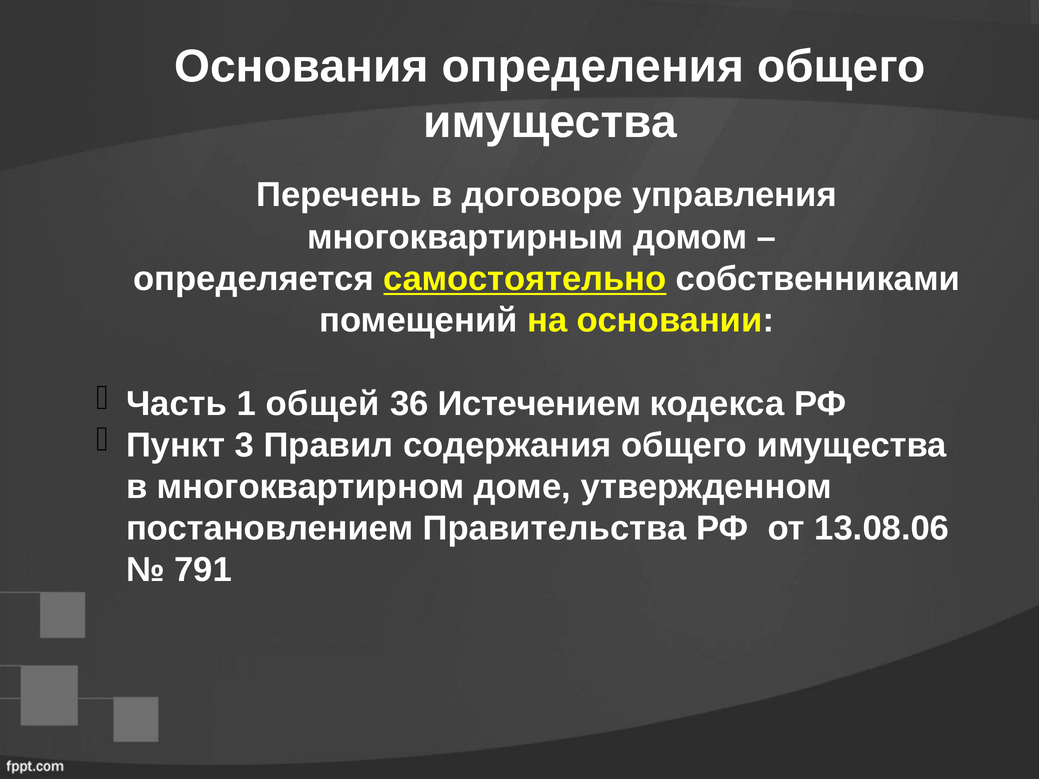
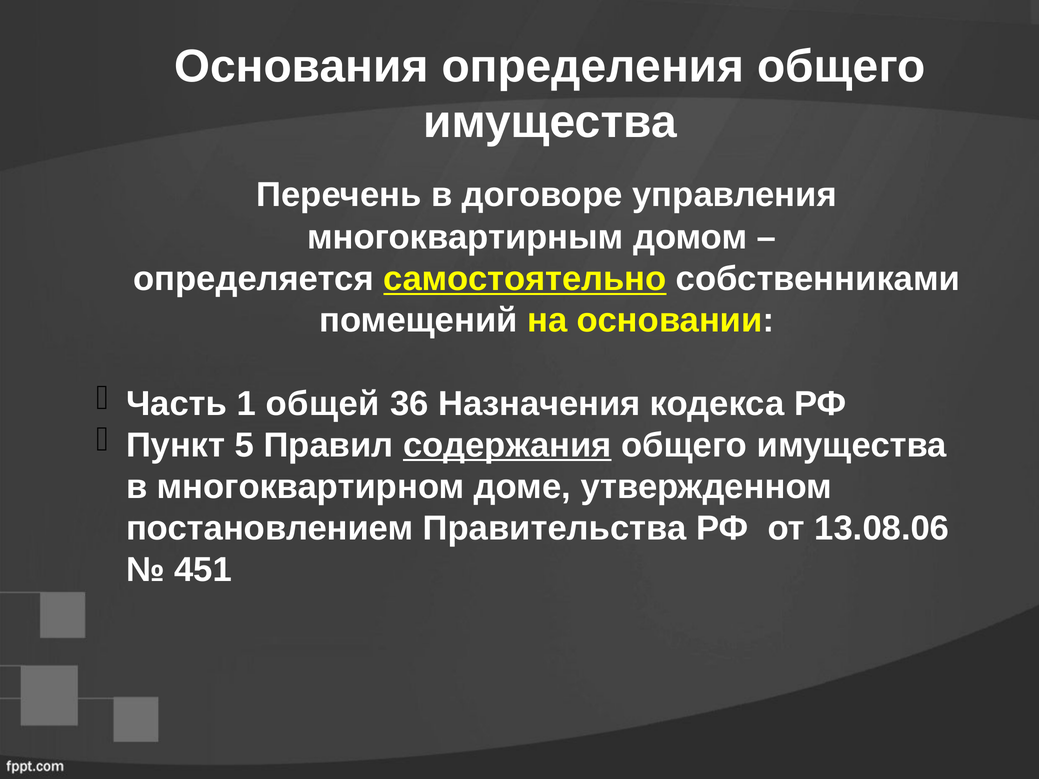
Истечением: Истечением -> Назначения
3: 3 -> 5
содержания underline: none -> present
791: 791 -> 451
